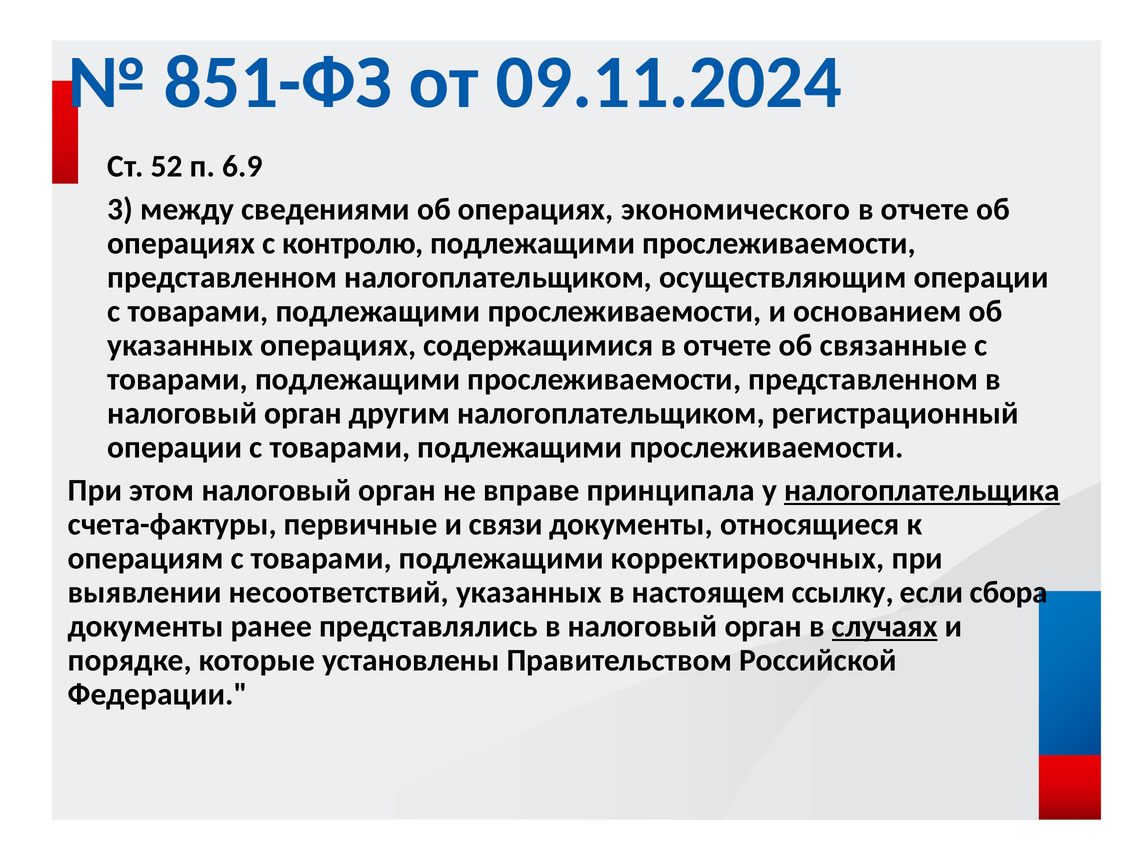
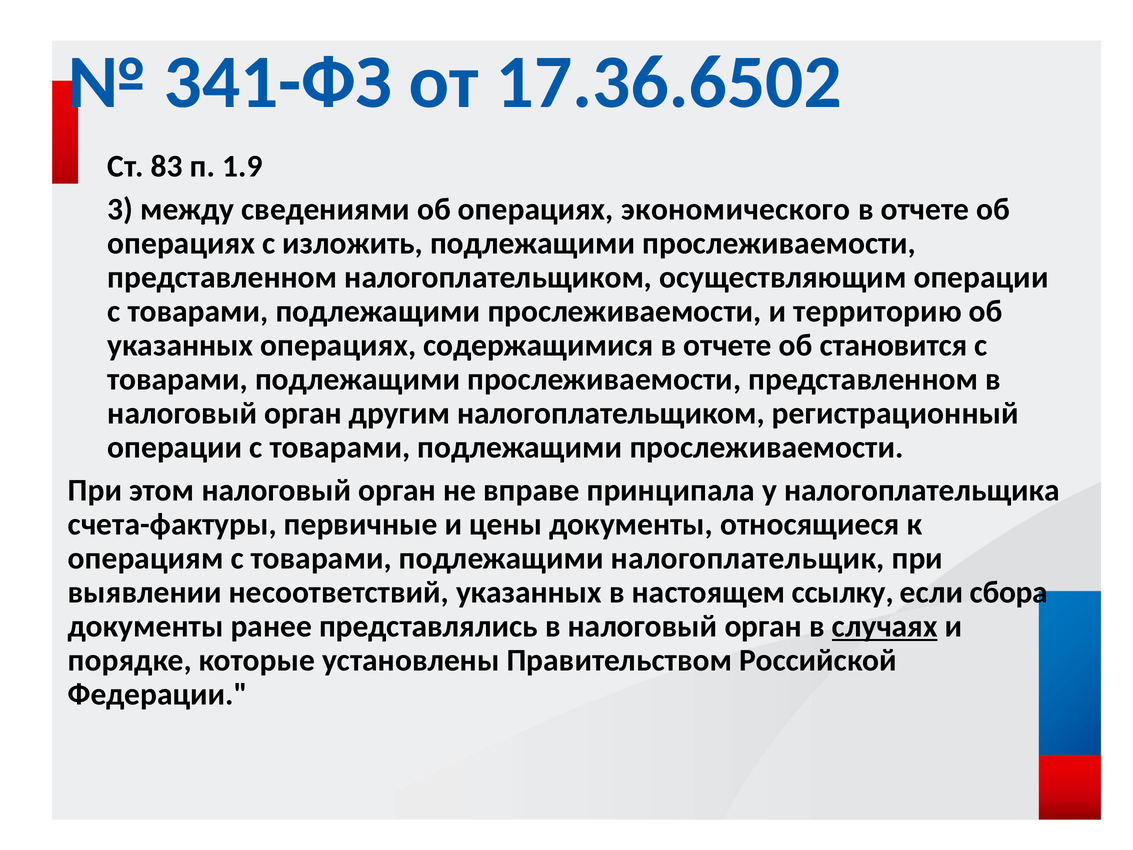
851-ФЗ: 851-ФЗ -> 341-ФЗ
09.11.2024: 09.11.2024 -> 17.36.6502
52: 52 -> 83
6.9: 6.9 -> 1.9
контролю: контролю -> изложить
основанием: основанием -> территорию
связанные: связанные -> становится
налогоплательщика underline: present -> none
связи: связи -> цены
корректировочных: корректировочных -> налогоплательщик
